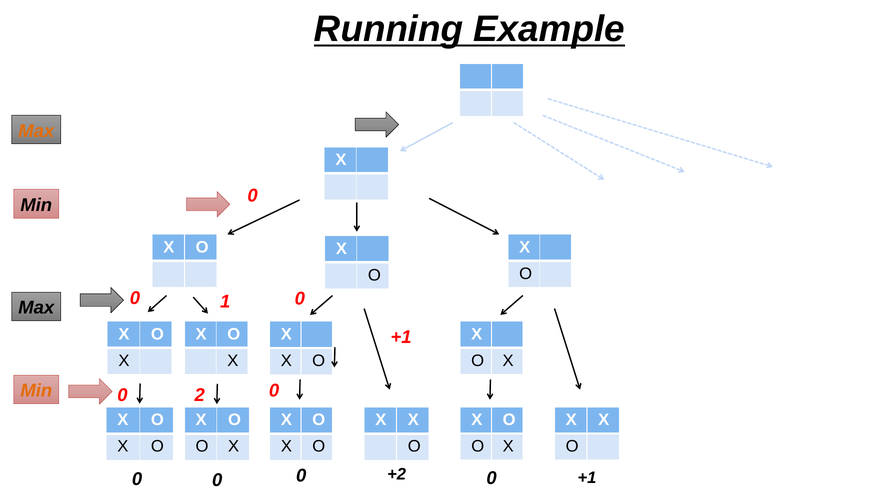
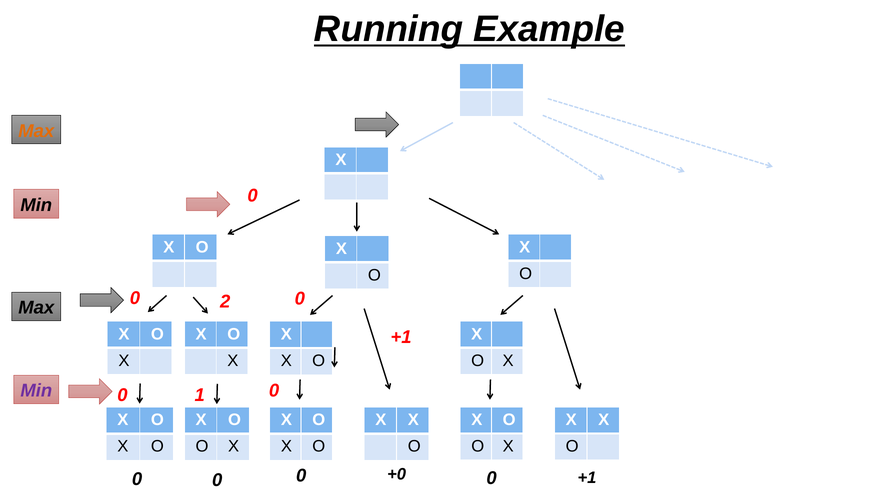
1: 1 -> 2
Min at (36, 391) colour: orange -> purple
2: 2 -> 1
+2: +2 -> +0
